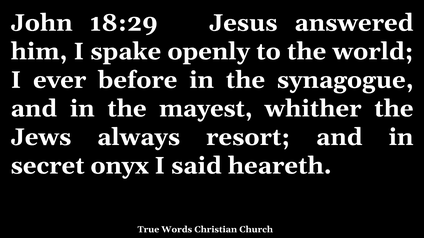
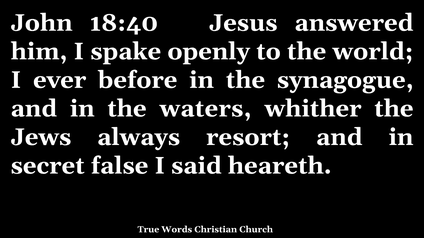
18:29: 18:29 -> 18:40
mayest: mayest -> waters
onyx: onyx -> false
